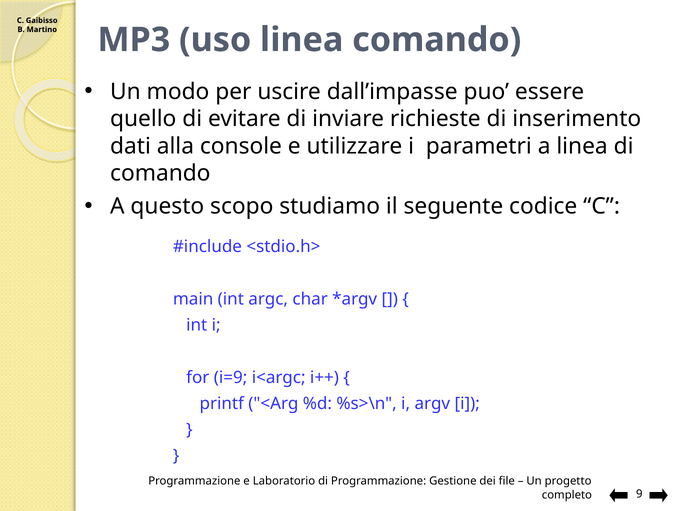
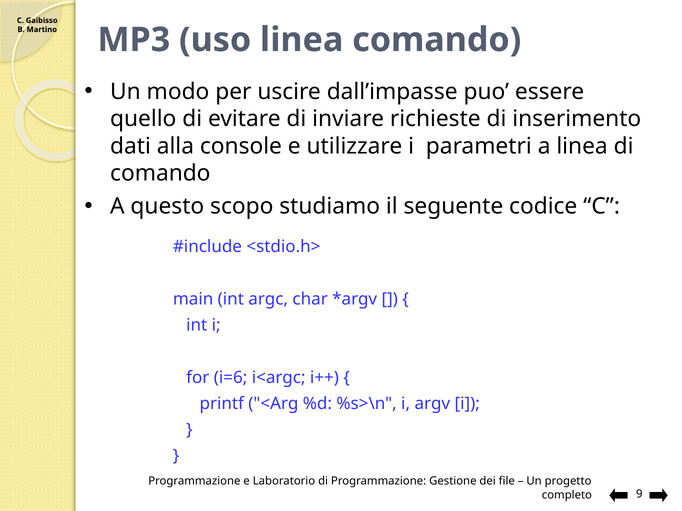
i=9: i=9 -> i=6
